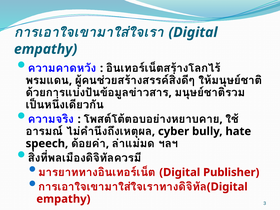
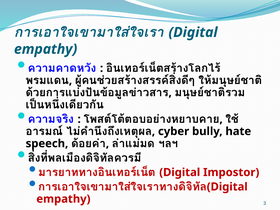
Publisher: Publisher -> Impostor
